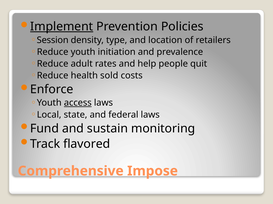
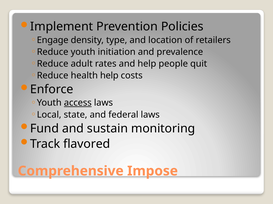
Implement underline: present -> none
Session: Session -> Engage
health sold: sold -> help
